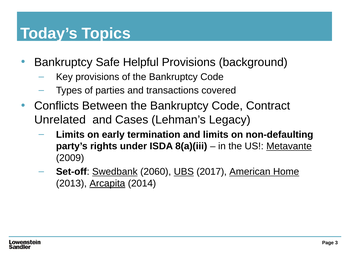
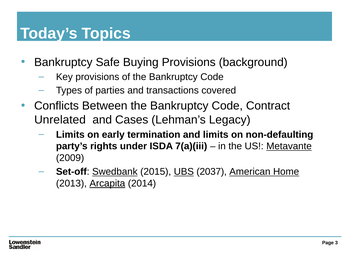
Helpful: Helpful -> Buying
8(a)(iii: 8(a)(iii -> 7(a)(iii
2060: 2060 -> 2015
2017: 2017 -> 2037
